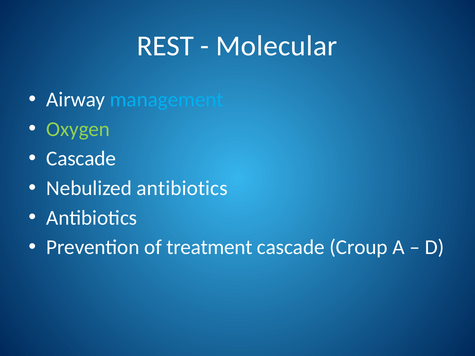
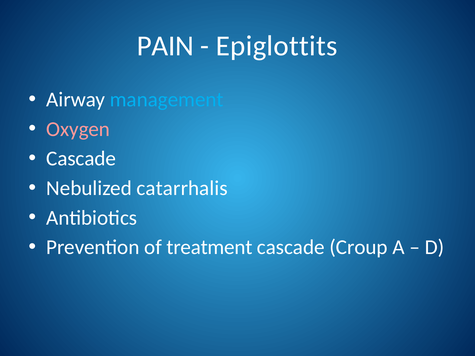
REST: REST -> PAIN
Molecular: Molecular -> Epiglottits
Oxygen colour: light green -> pink
Nebulized antibiotics: antibiotics -> catarrhalis
